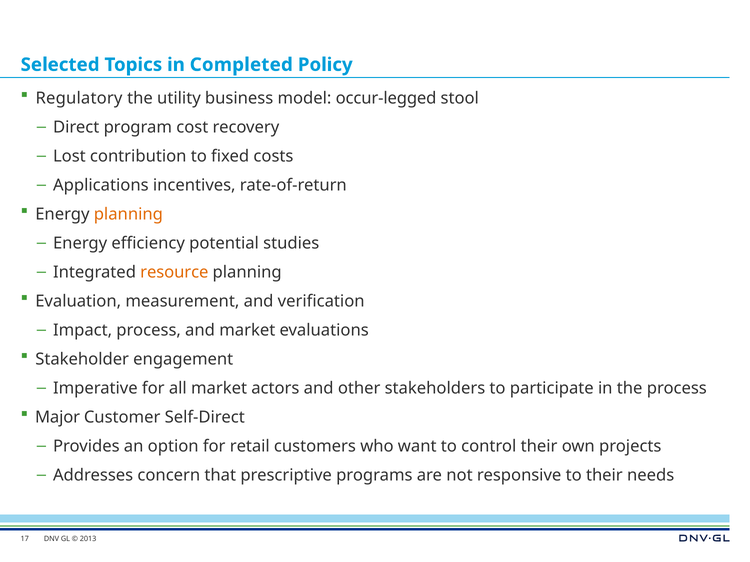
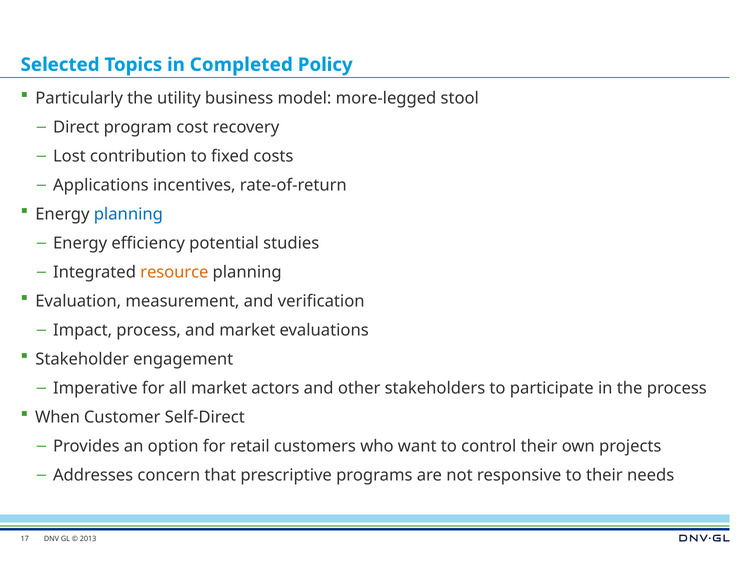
Regulatory: Regulatory -> Particularly
occur-legged: occur-legged -> more-legged
planning at (128, 214) colour: orange -> blue
Major: Major -> When
